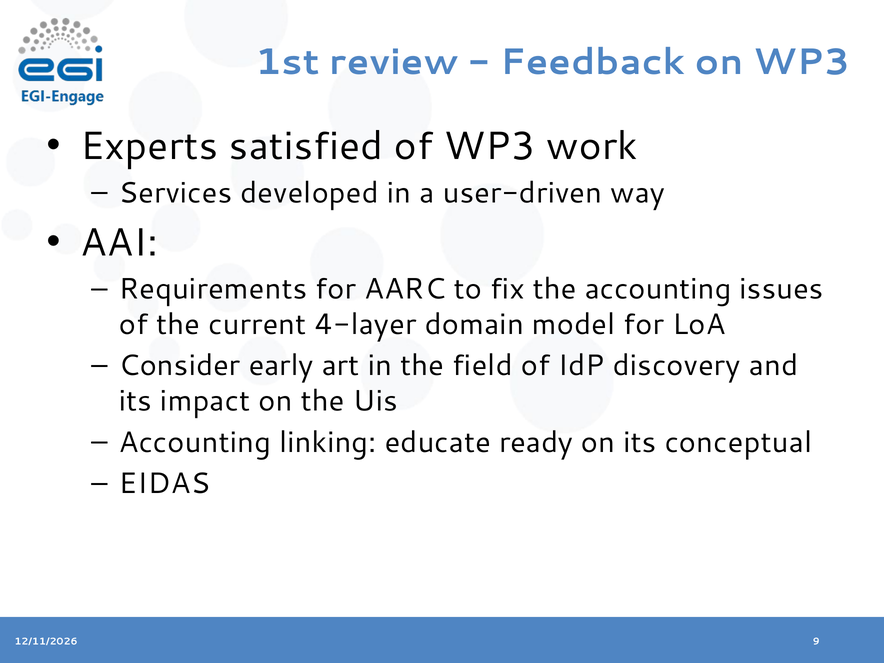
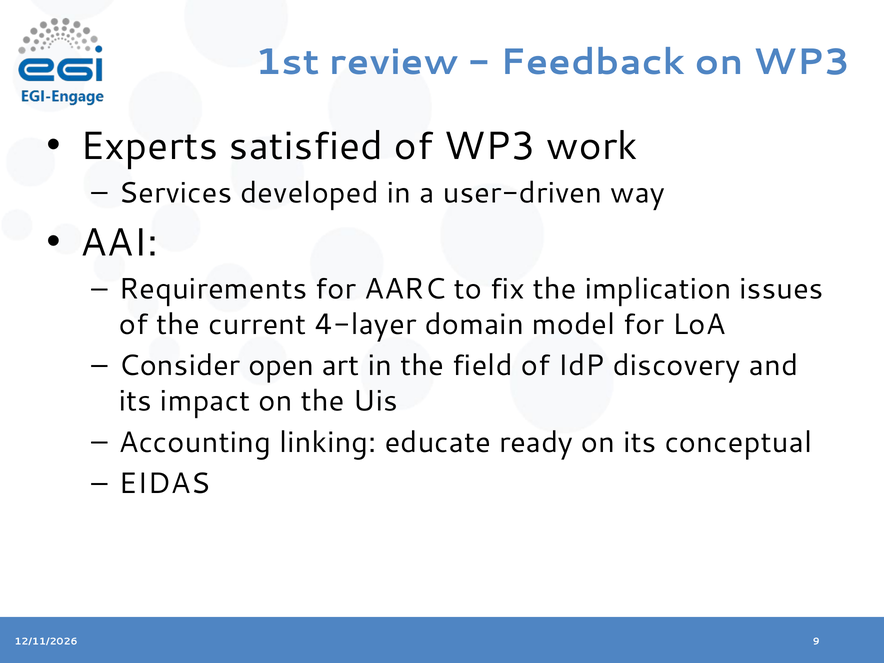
the accounting: accounting -> implication
early: early -> open
